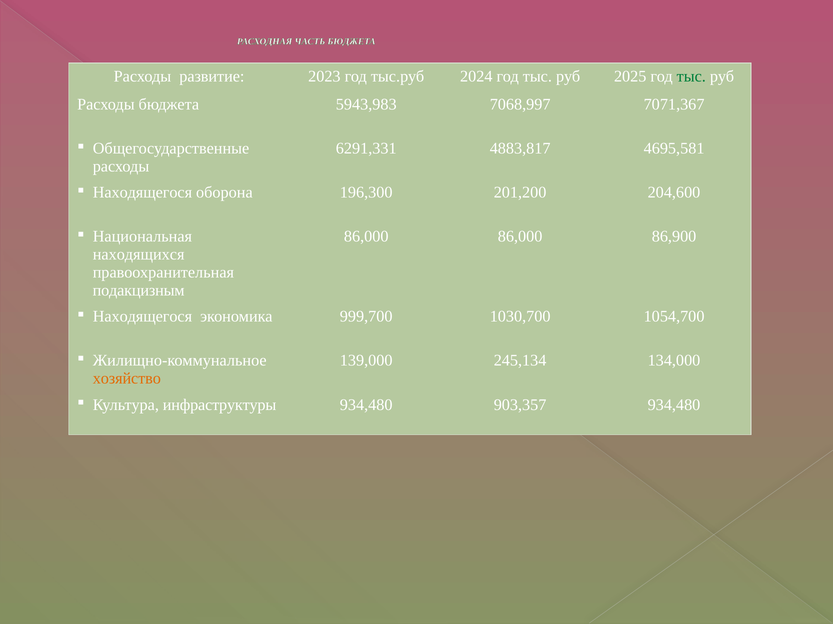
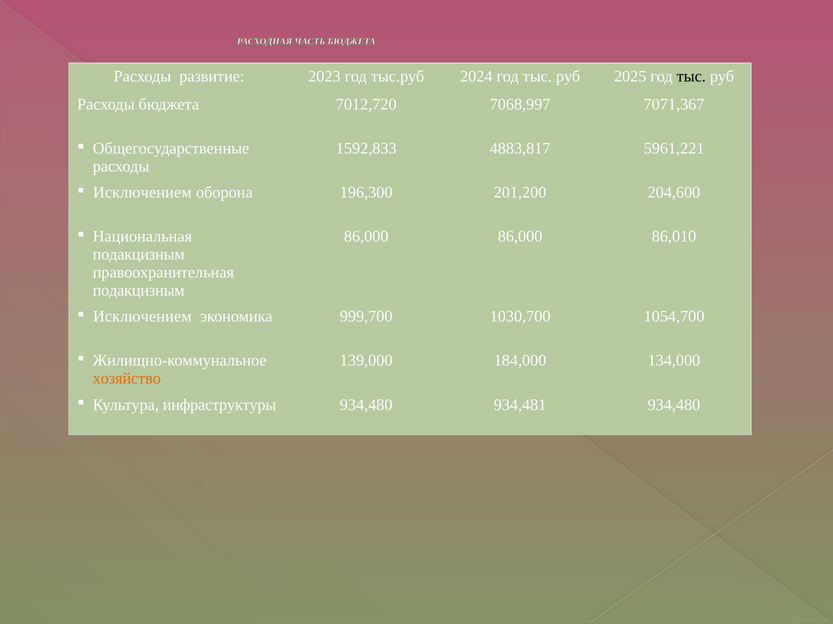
тыс at (691, 76) colour: green -> black
5943,983: 5943,983 -> 7012,720
6291,331: 6291,331 -> 1592,833
4695,581: 4695,581 -> 5961,221
Находящегося at (142, 193): Находящегося -> Исключением
86,900: 86,900 -> 86,010
находящихся at (139, 255): находящихся -> подакцизным
Находящегося at (142, 317): Находящегося -> Исключением
245,134: 245,134 -> 184,000
903,357: 903,357 -> 934,481
